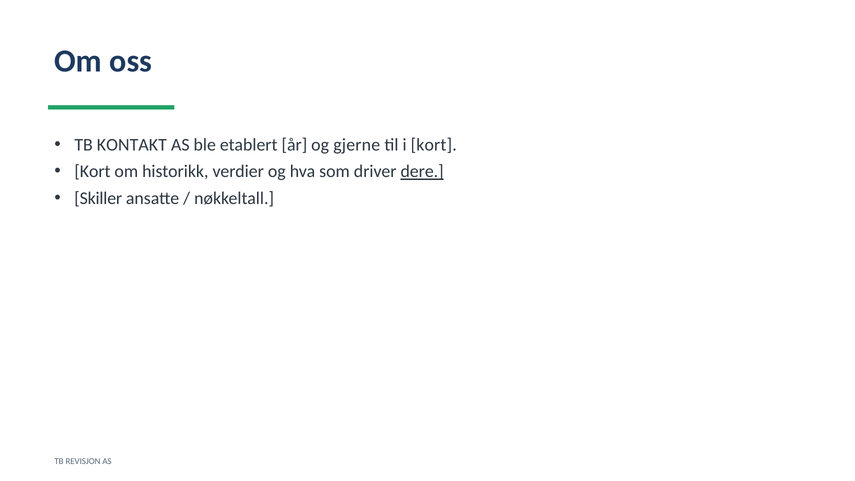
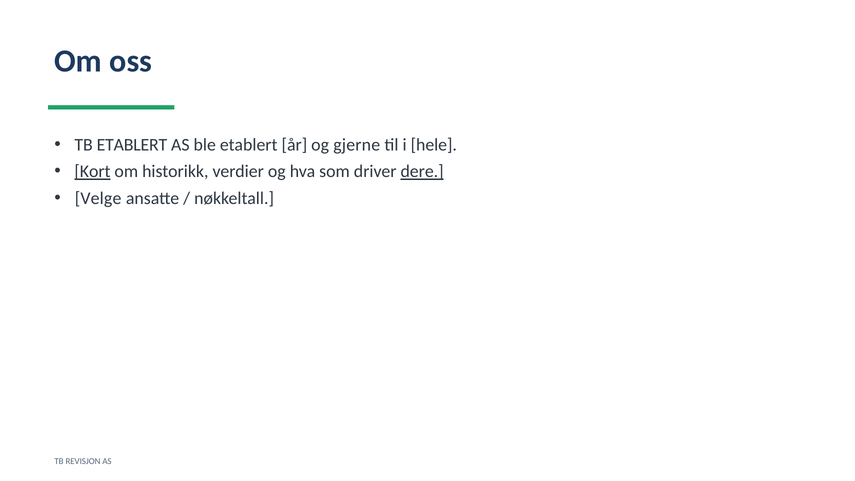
TB KONTAKT: KONTAKT -> ETABLERT
i kort: kort -> hele
Kort at (92, 172) underline: none -> present
Skiller: Skiller -> Velge
